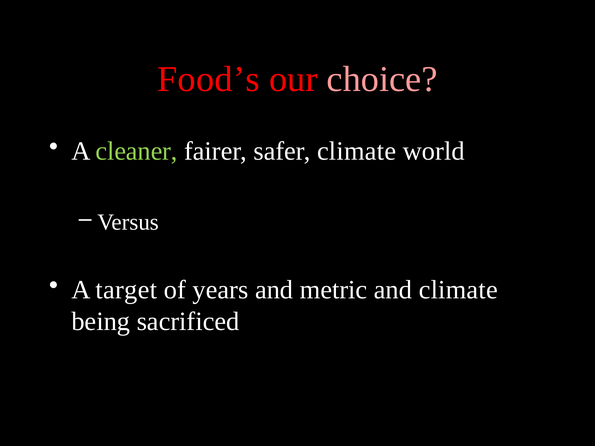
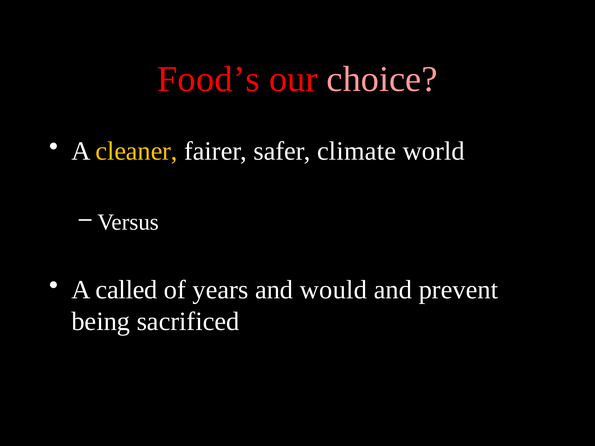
cleaner colour: light green -> yellow
target: target -> called
metric: metric -> would
and climate: climate -> prevent
